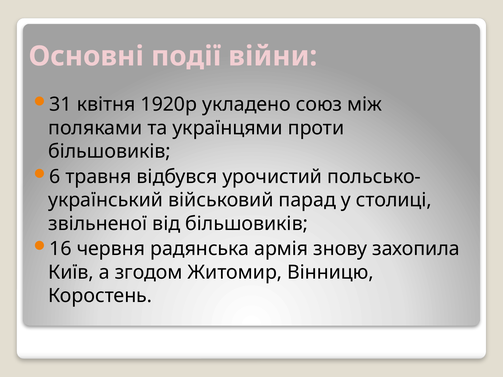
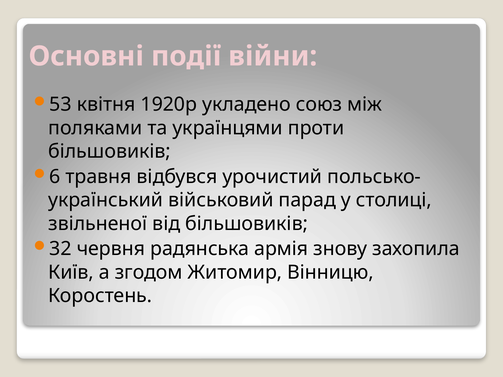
31: 31 -> 53
16: 16 -> 32
